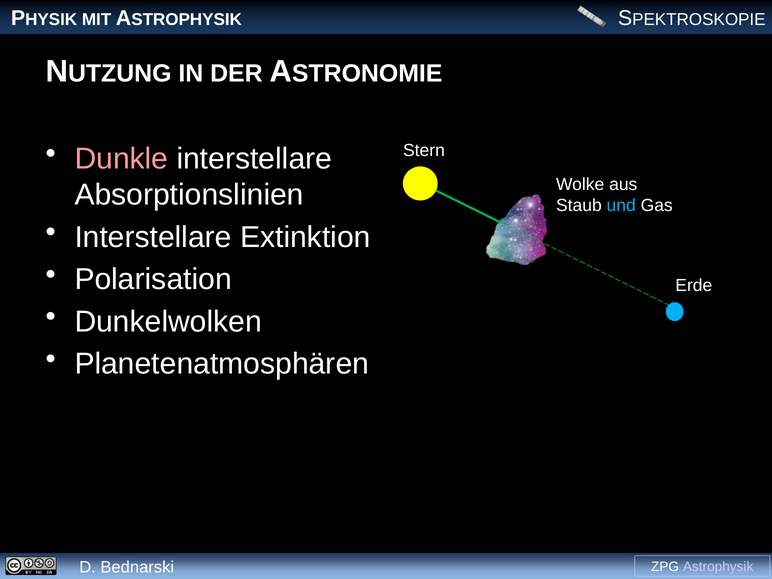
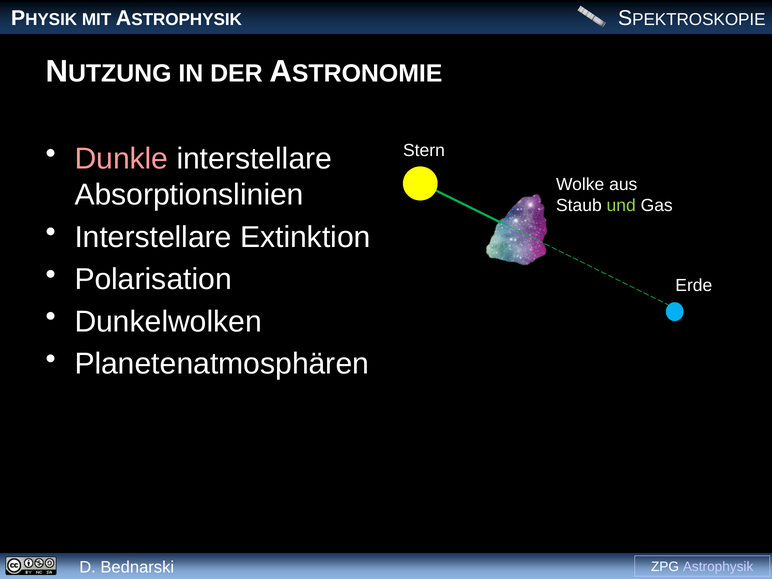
und colour: light blue -> light green
